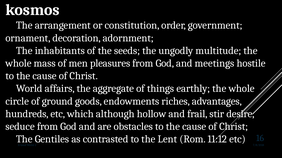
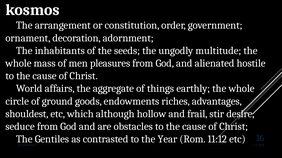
meetings: meetings -> alienated
hundreds: hundreds -> shouldest
Lent: Lent -> Year
